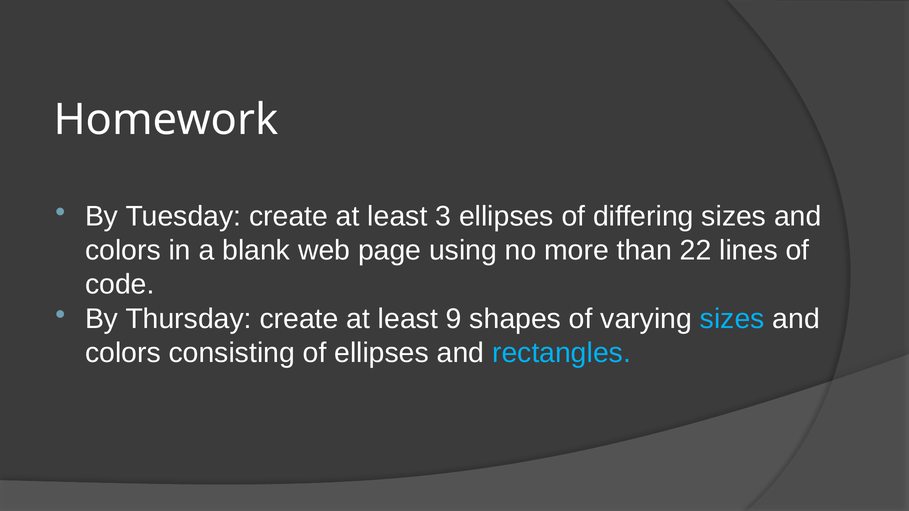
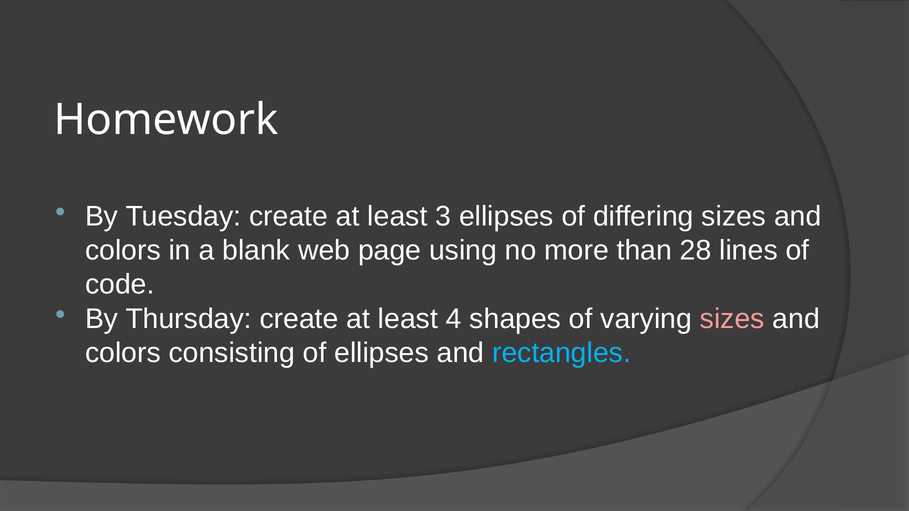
22: 22 -> 28
9: 9 -> 4
sizes at (732, 319) colour: light blue -> pink
